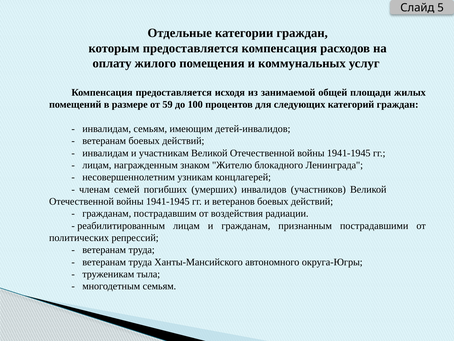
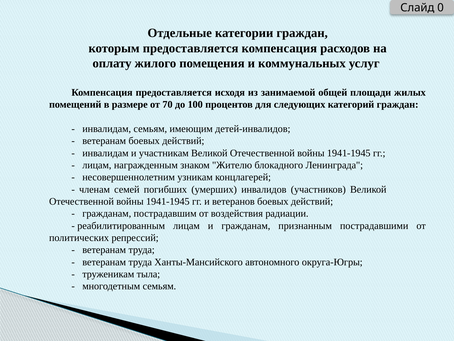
5: 5 -> 0
59: 59 -> 70
